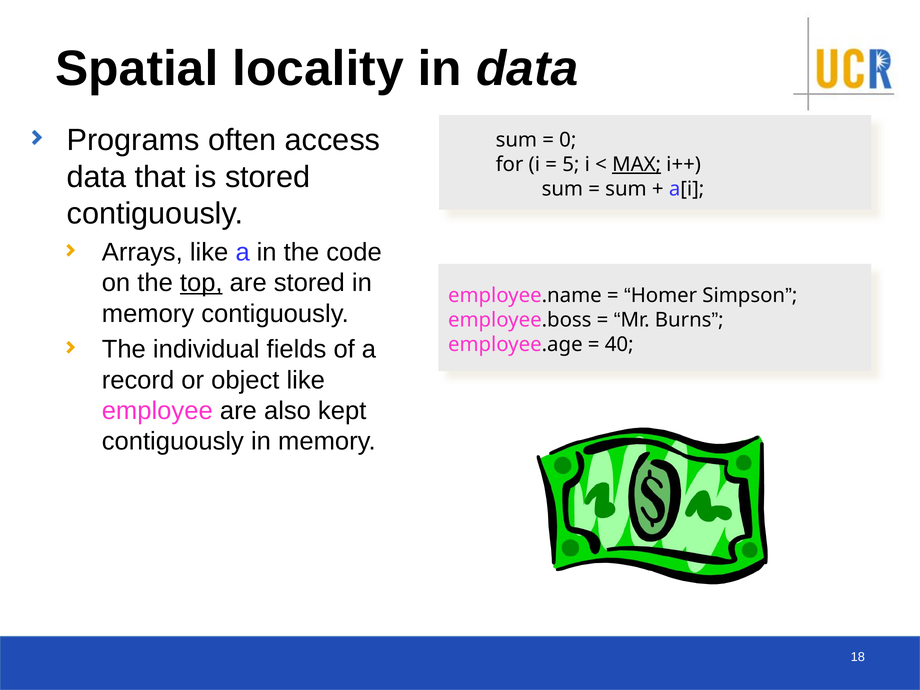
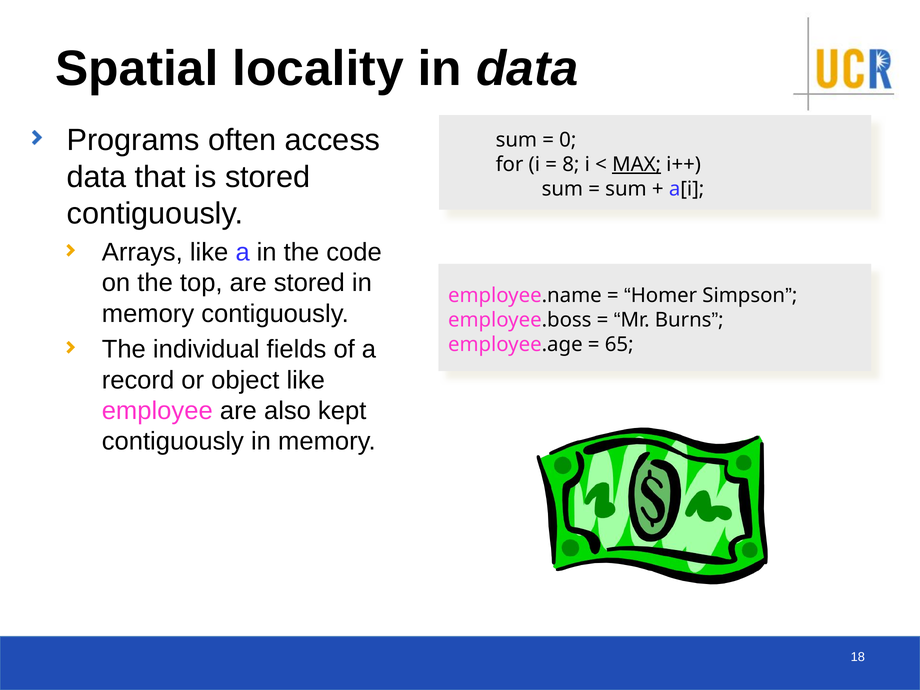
5: 5 -> 8
top underline: present -> none
40: 40 -> 65
